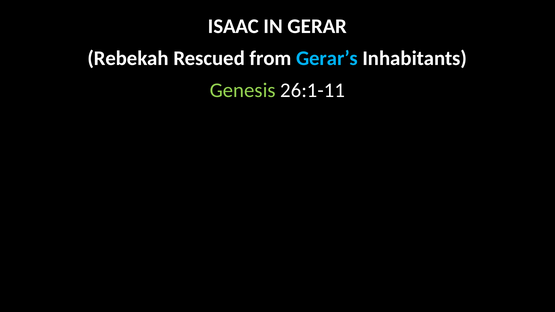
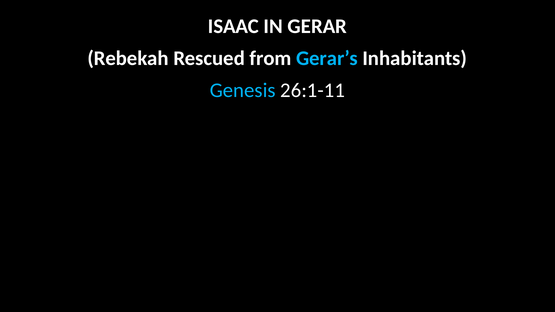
Genesis colour: light green -> light blue
